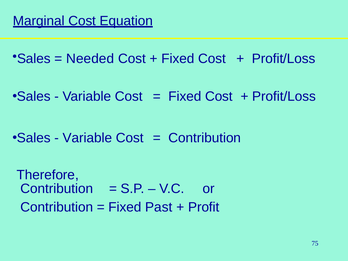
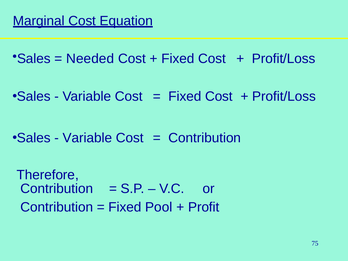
Past: Past -> Pool
